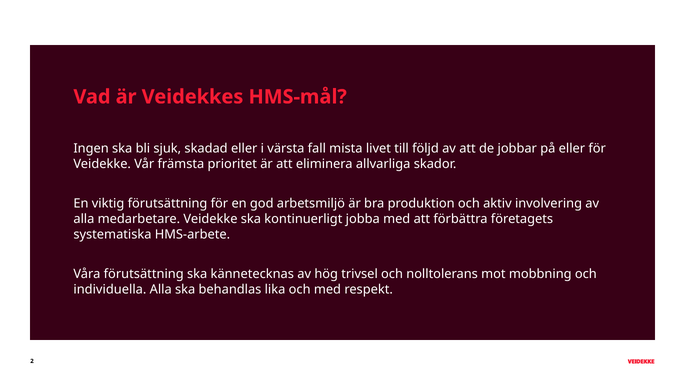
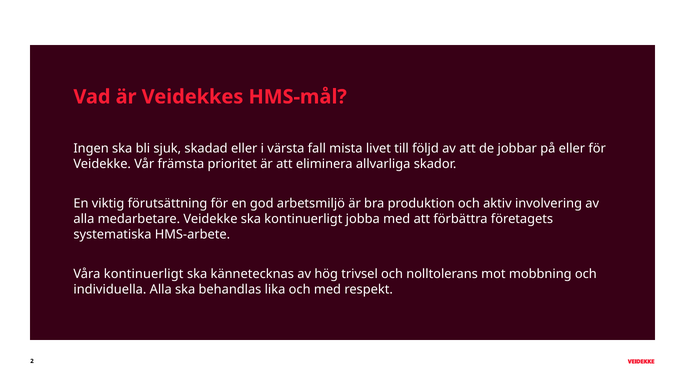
Våra förutsättning: förutsättning -> kontinuerligt
